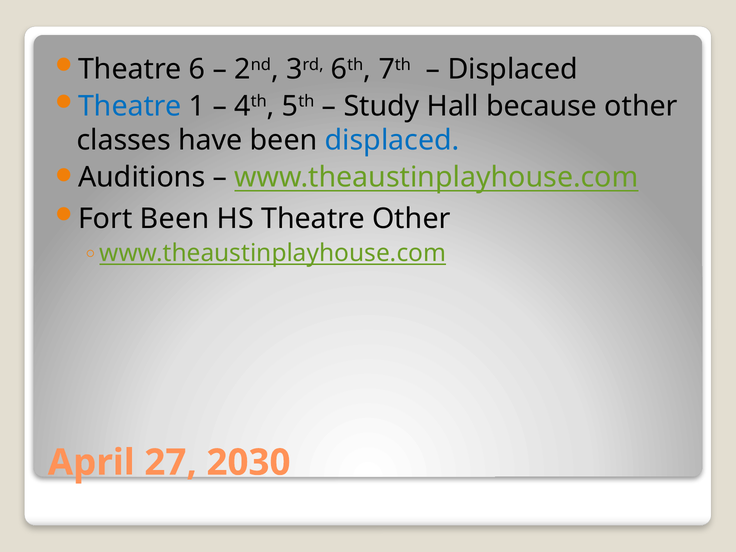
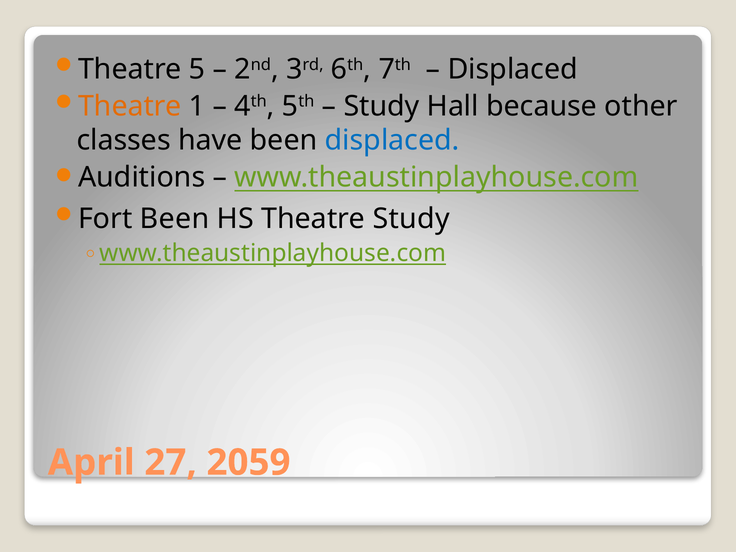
6: 6 -> 5
Theatre at (130, 106) colour: blue -> orange
Theatre Other: Other -> Study
2030: 2030 -> 2059
